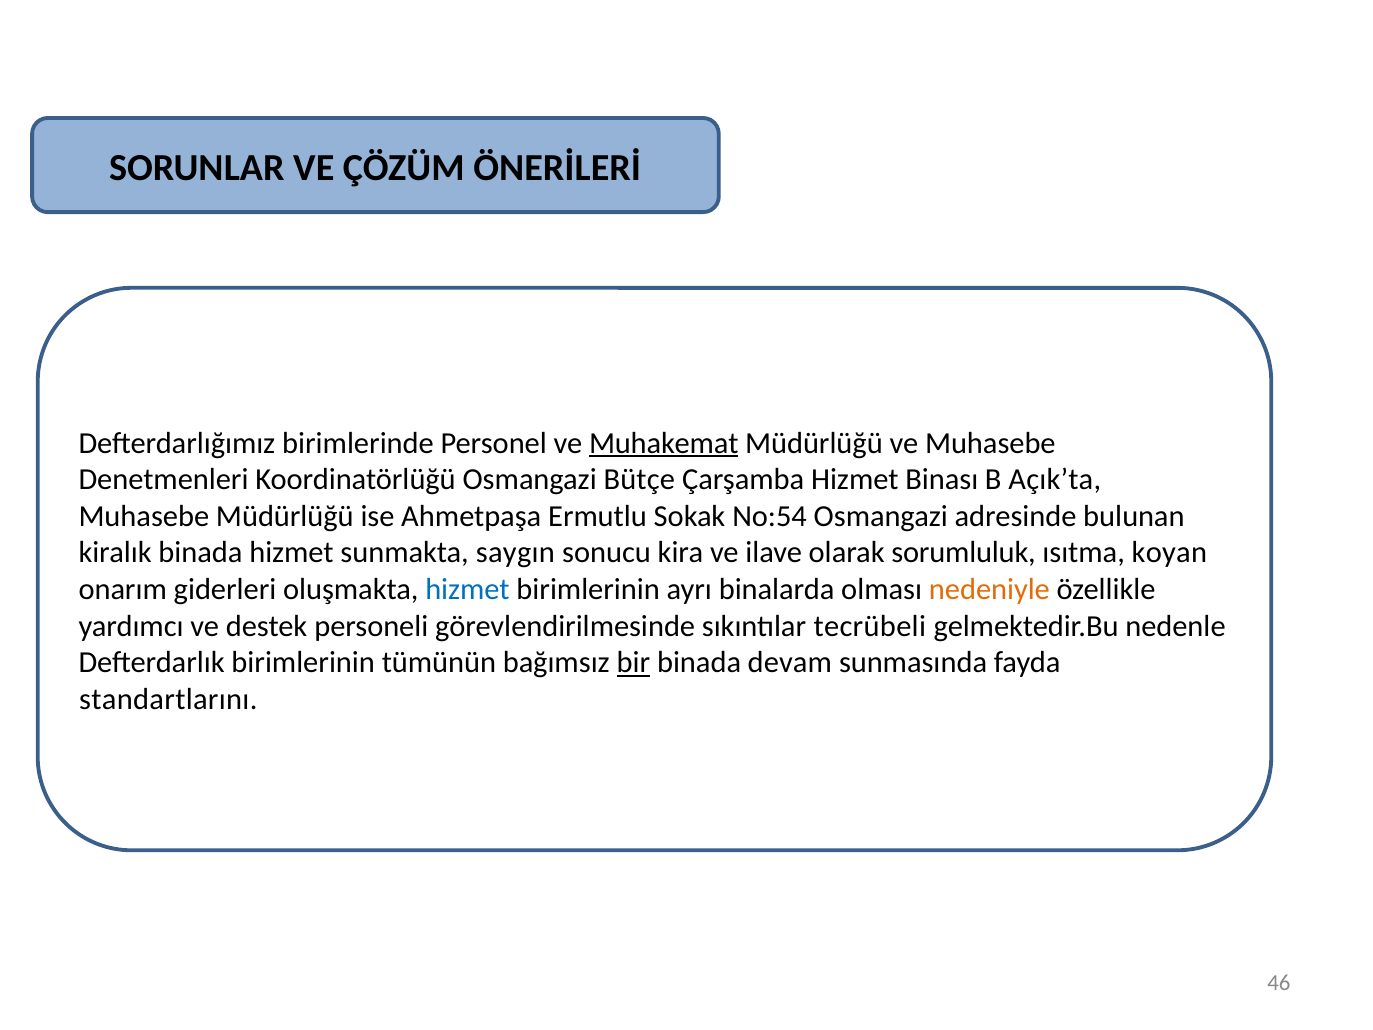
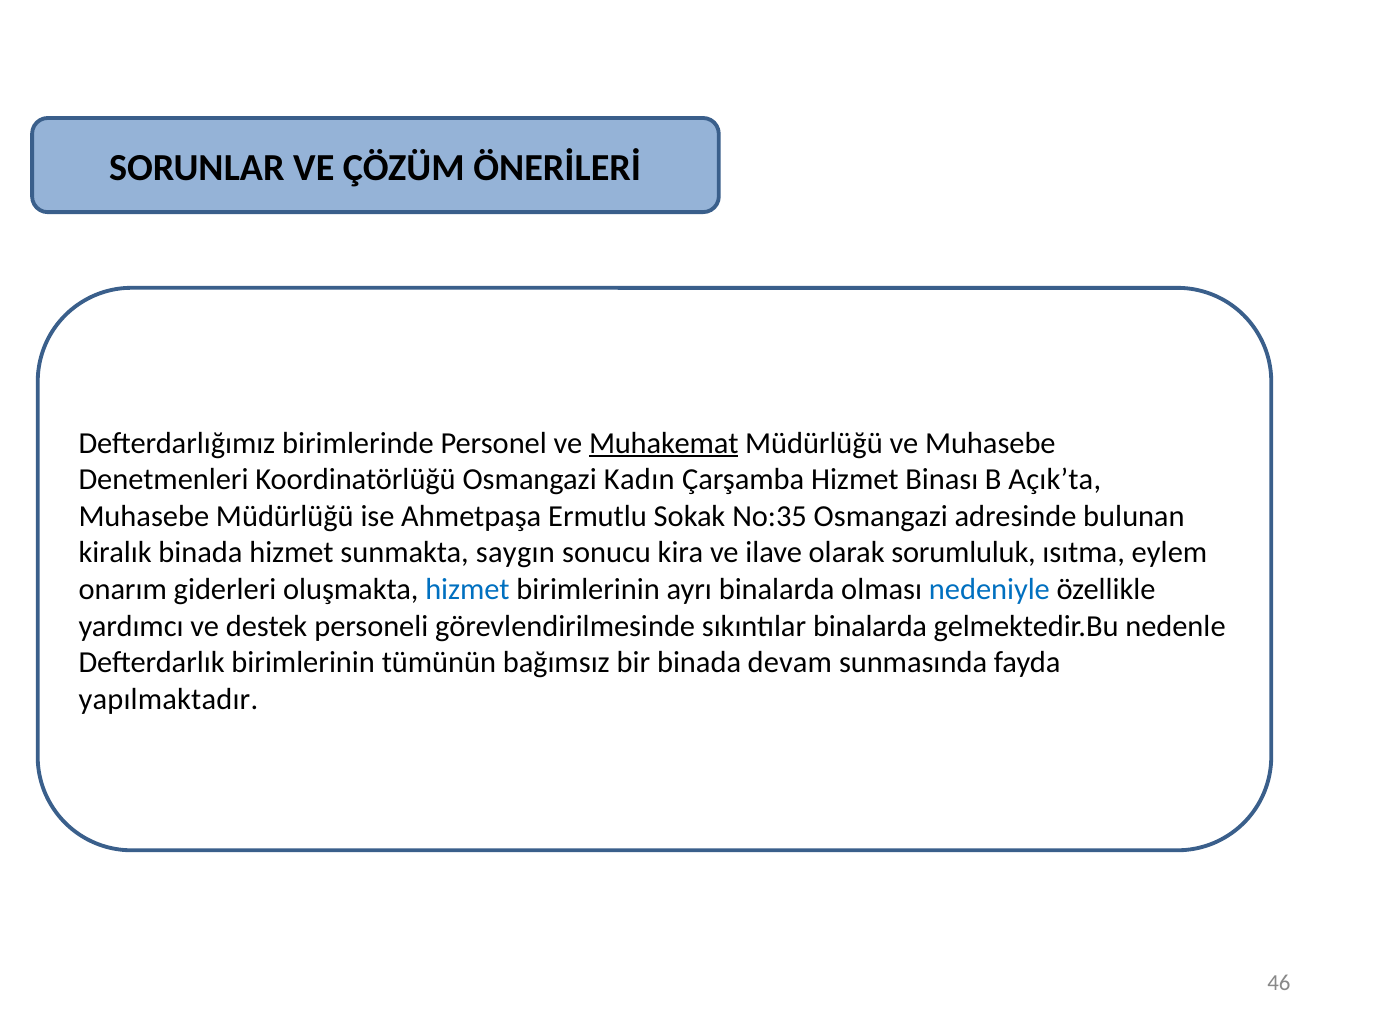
Bütçe: Bütçe -> Kadın
No:54: No:54 -> No:35
koyan: koyan -> eylem
nedeniyle colour: orange -> blue
sıkıntılar tecrübeli: tecrübeli -> binalarda
bir underline: present -> none
standartlarını: standartlarını -> yapılmaktadır
